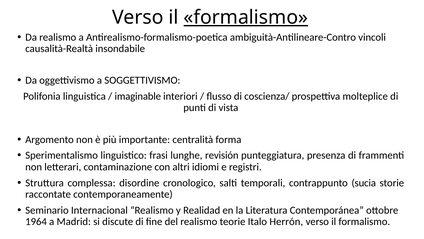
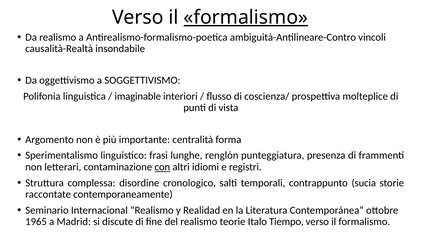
revisión: revisión -> renglón
con underline: none -> present
1964: 1964 -> 1965
Herrón: Herrón -> Tiempo
